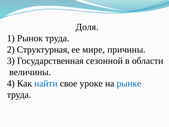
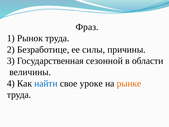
Доля: Доля -> Фраз
Структурная: Структурная -> Безработице
мире: мире -> силы
рынке colour: blue -> orange
